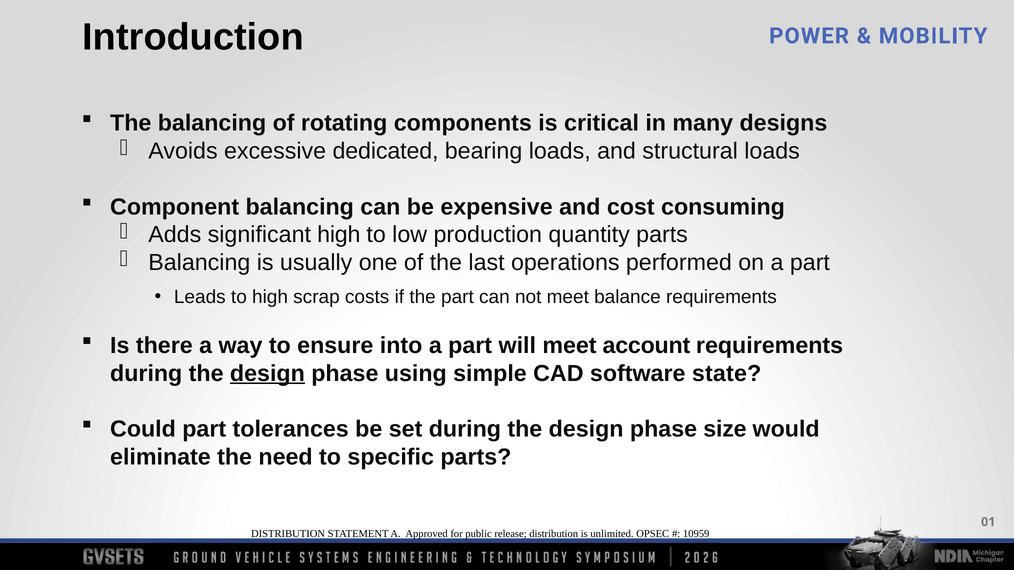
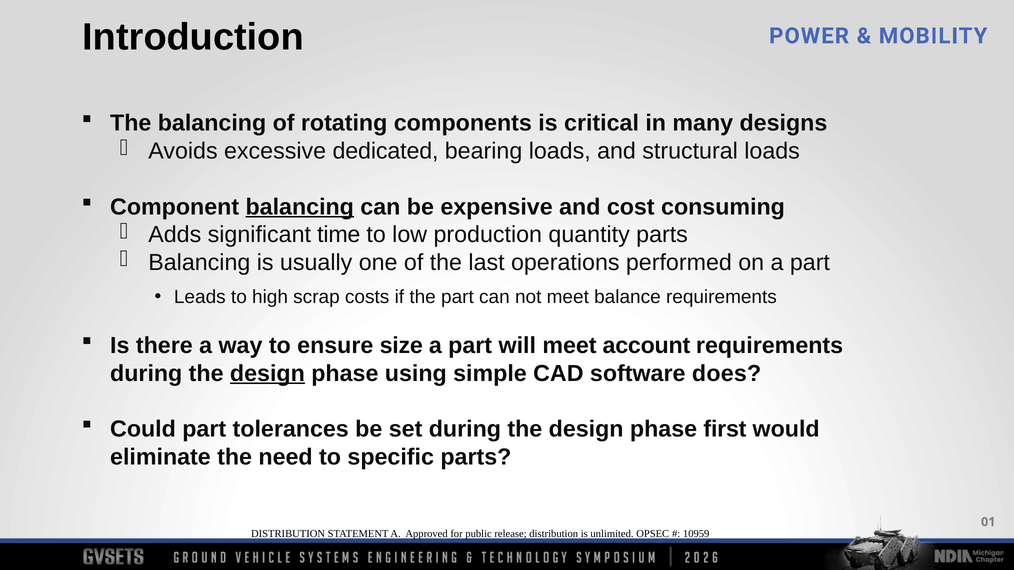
balancing at (300, 207) underline: none -> present
significant high: high -> time
into: into -> size
state: state -> does
size: size -> first
